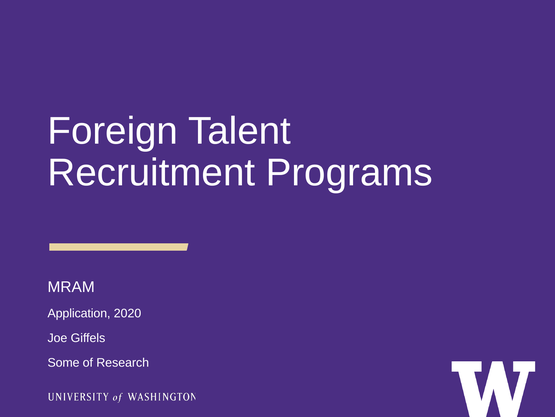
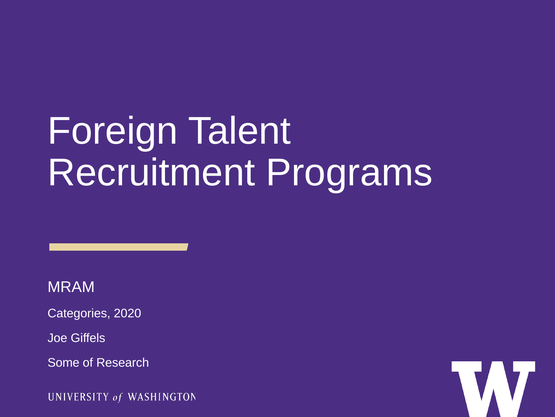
Application: Application -> Categories
